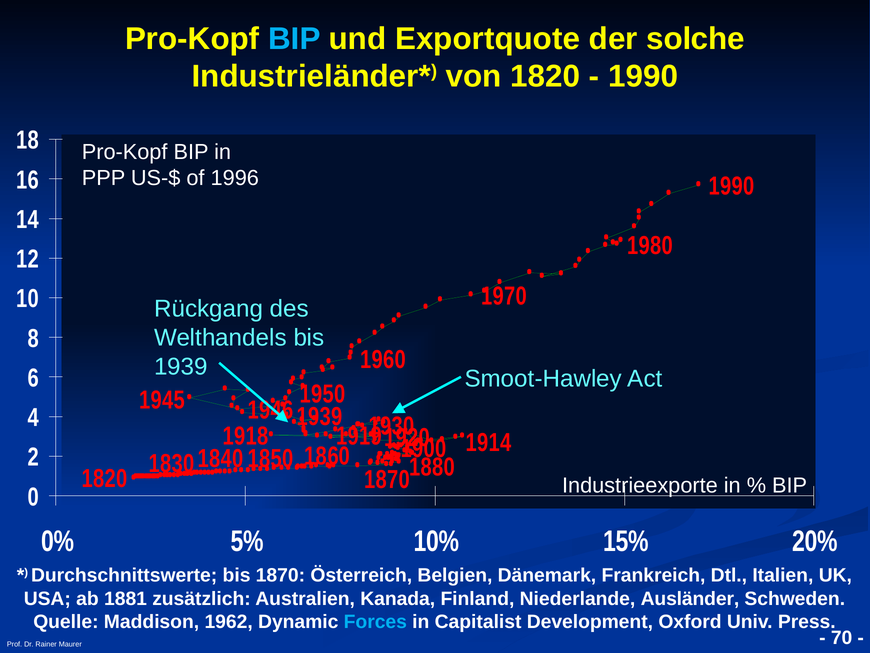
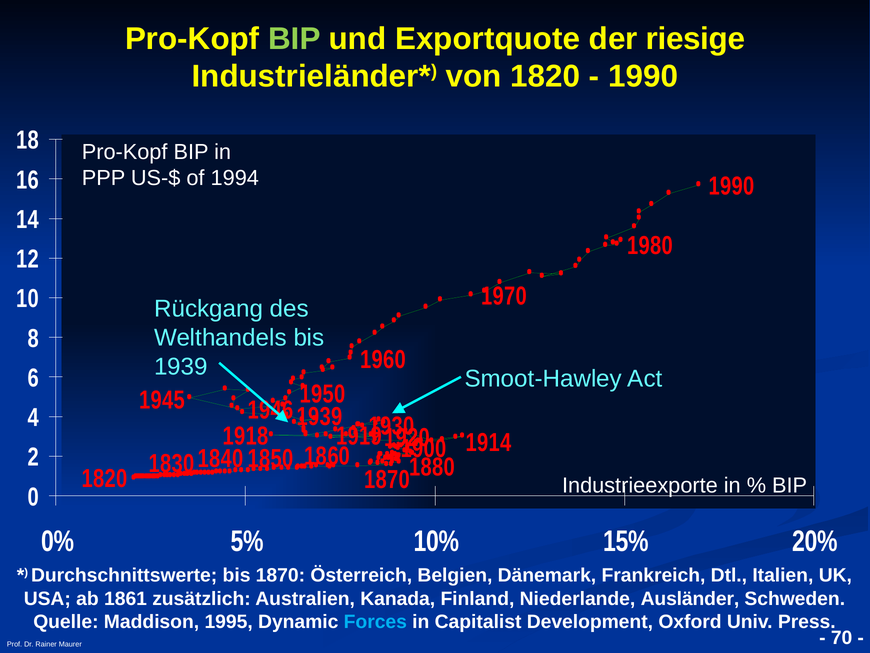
BIP at (294, 39) colour: light blue -> light green
solche: solche -> riesige
1996: 1996 -> 1994
1881: 1881 -> 1861
1962: 1962 -> 1995
